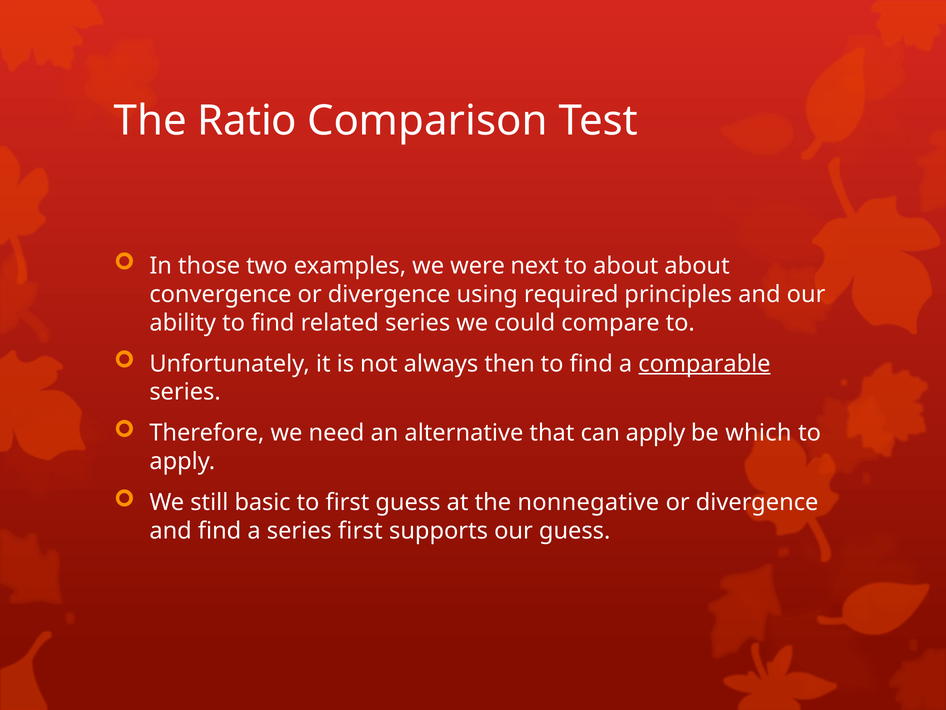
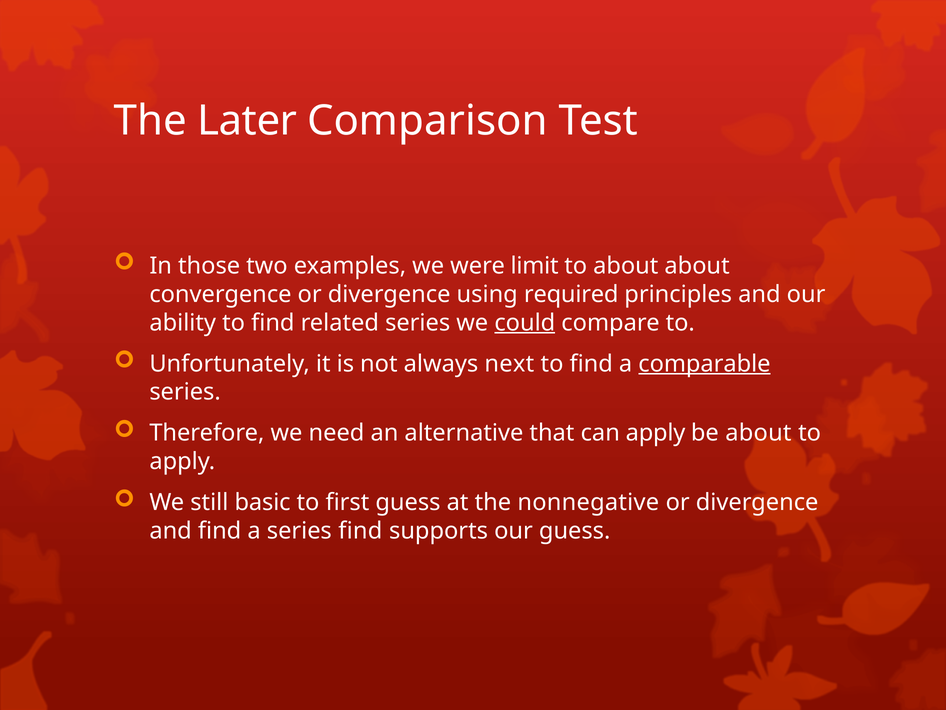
Ratio: Ratio -> Later
next: next -> limit
could underline: none -> present
then: then -> next
be which: which -> about
series first: first -> find
